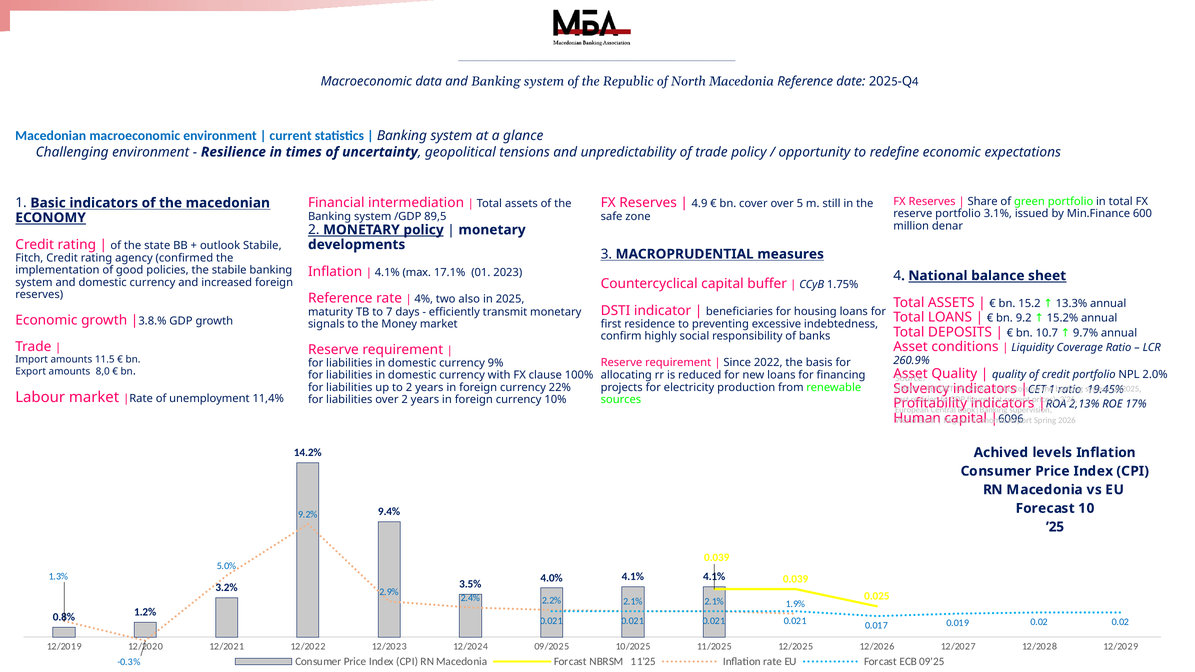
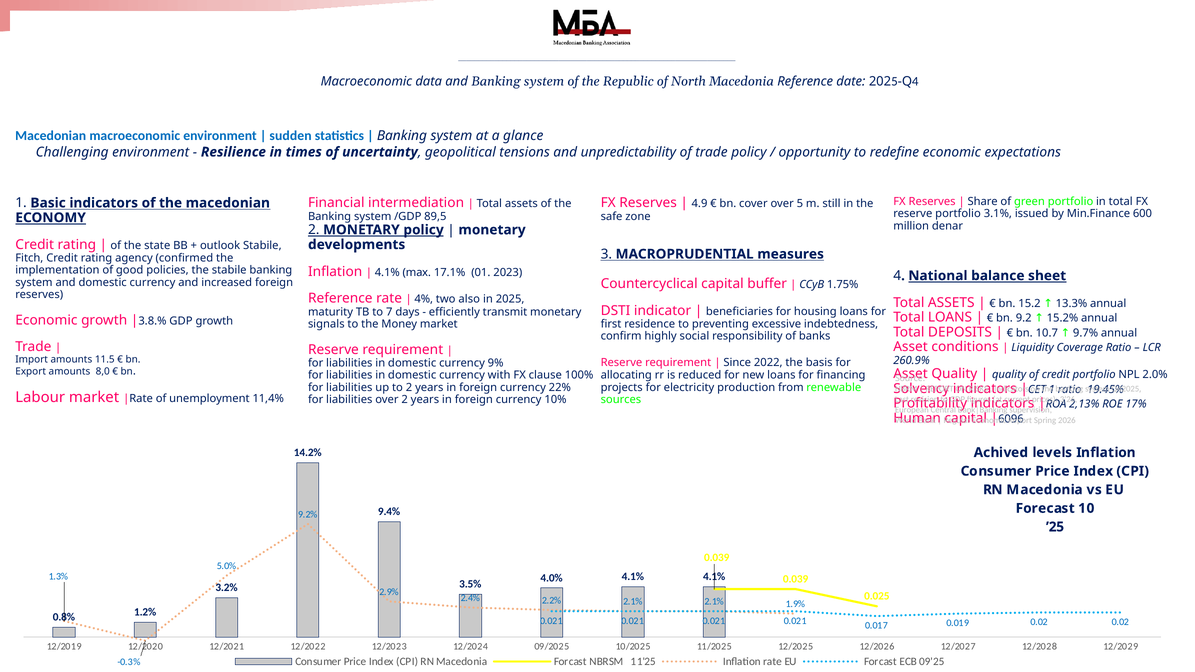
current at (291, 136): current -> sudden
